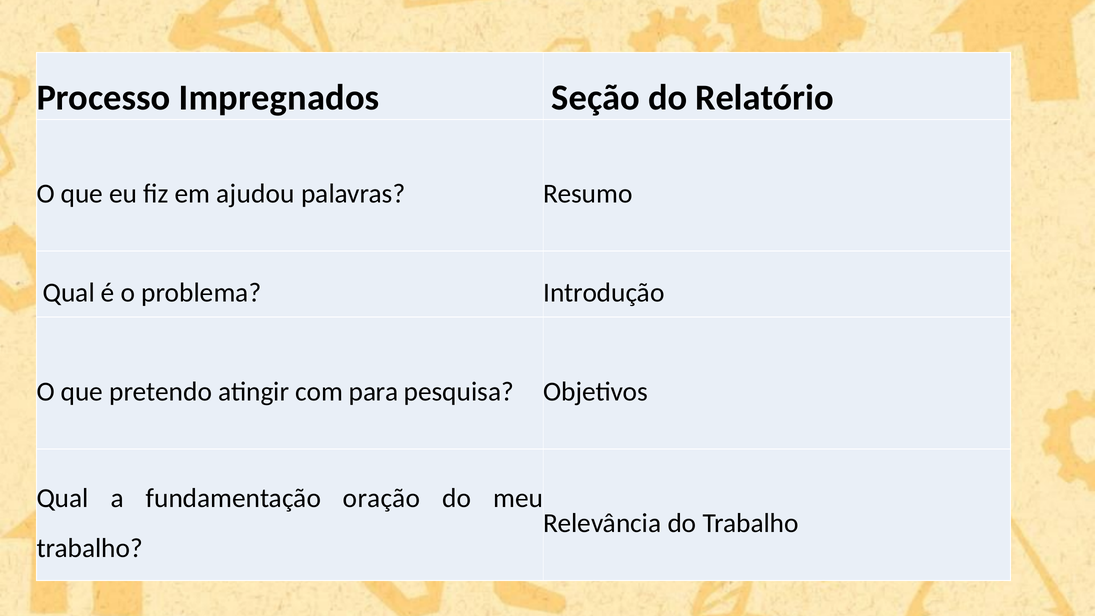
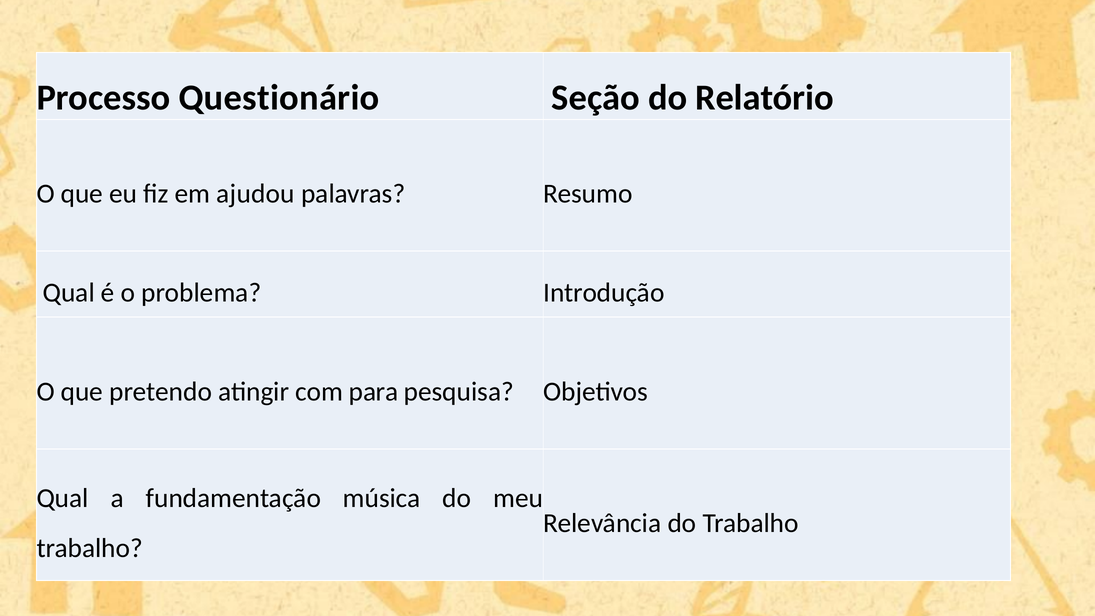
Impregnados: Impregnados -> Questionário
oração: oração -> música
